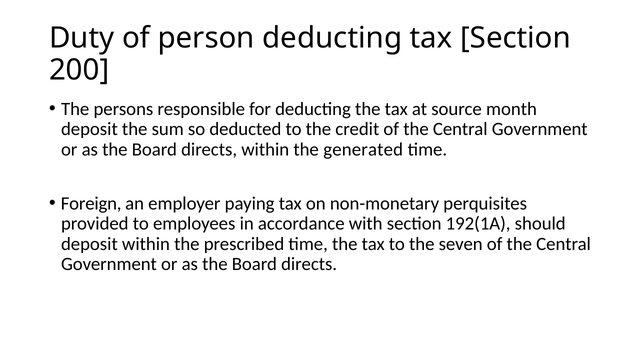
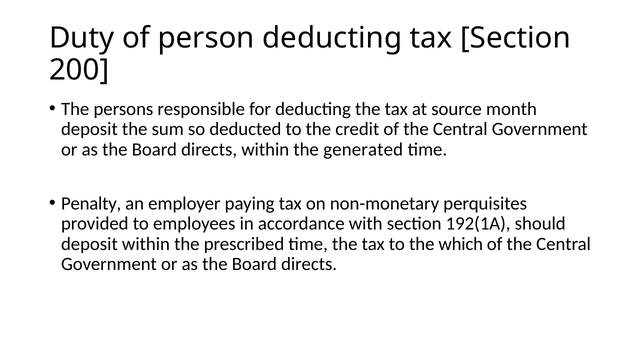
Foreign: Foreign -> Penalty
seven: seven -> which
